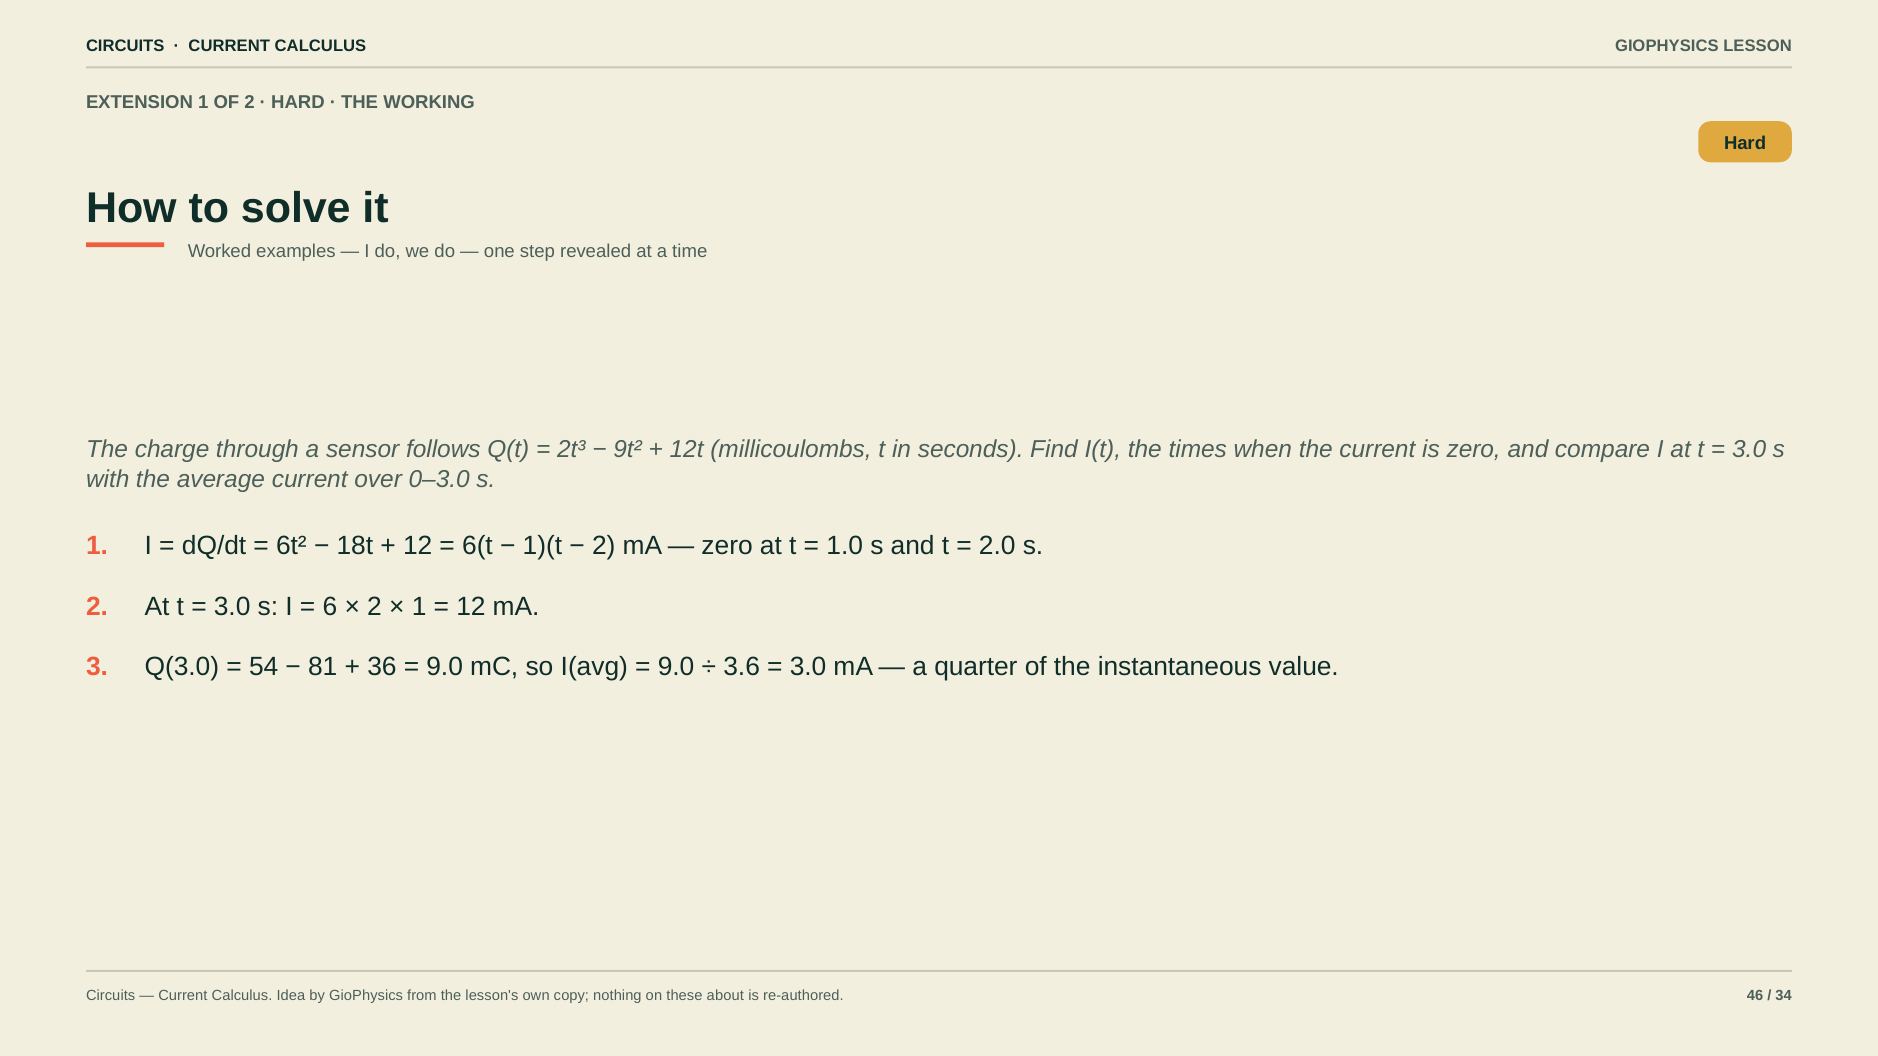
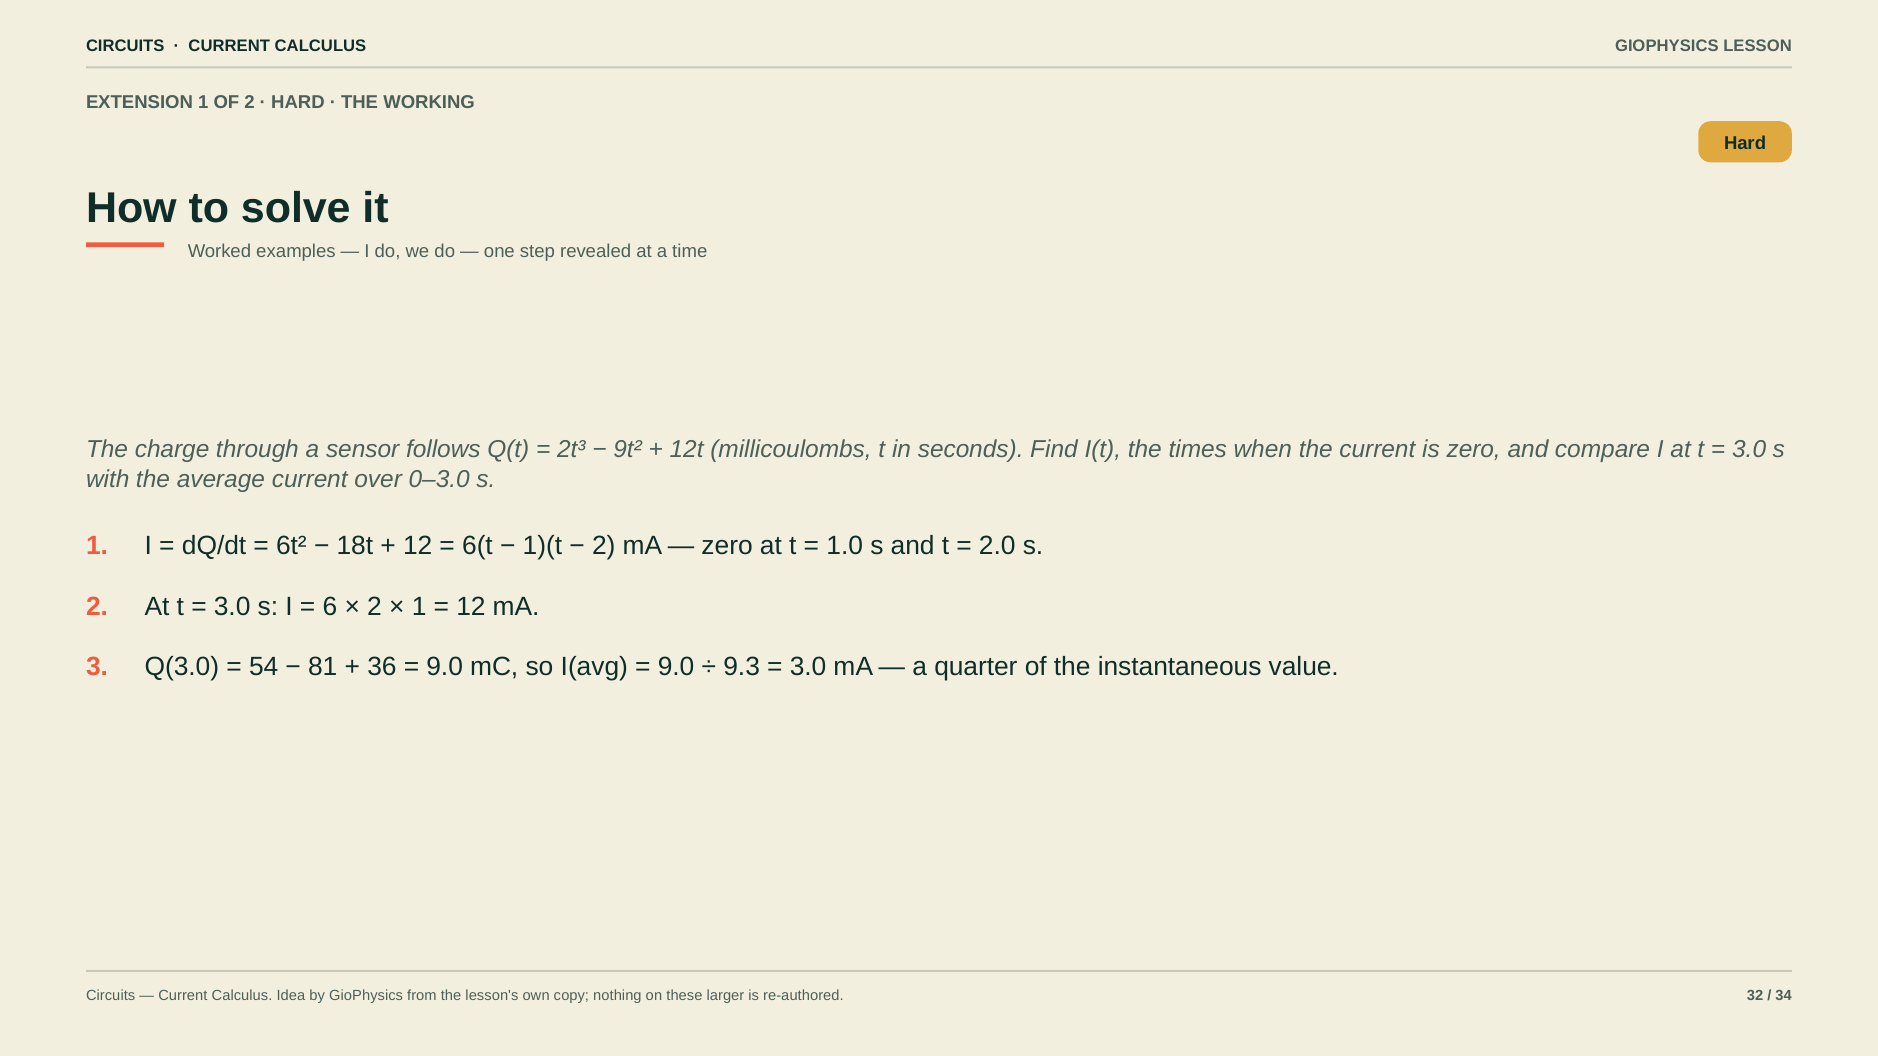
3.6: 3.6 -> 9.3
about: about -> larger
46: 46 -> 32
